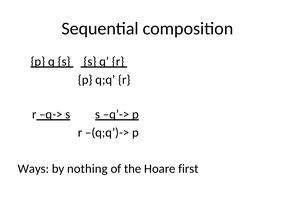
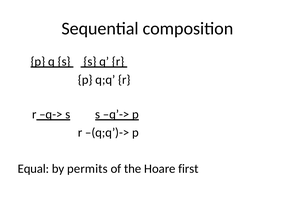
Ways: Ways -> Equal
nothing: nothing -> permits
